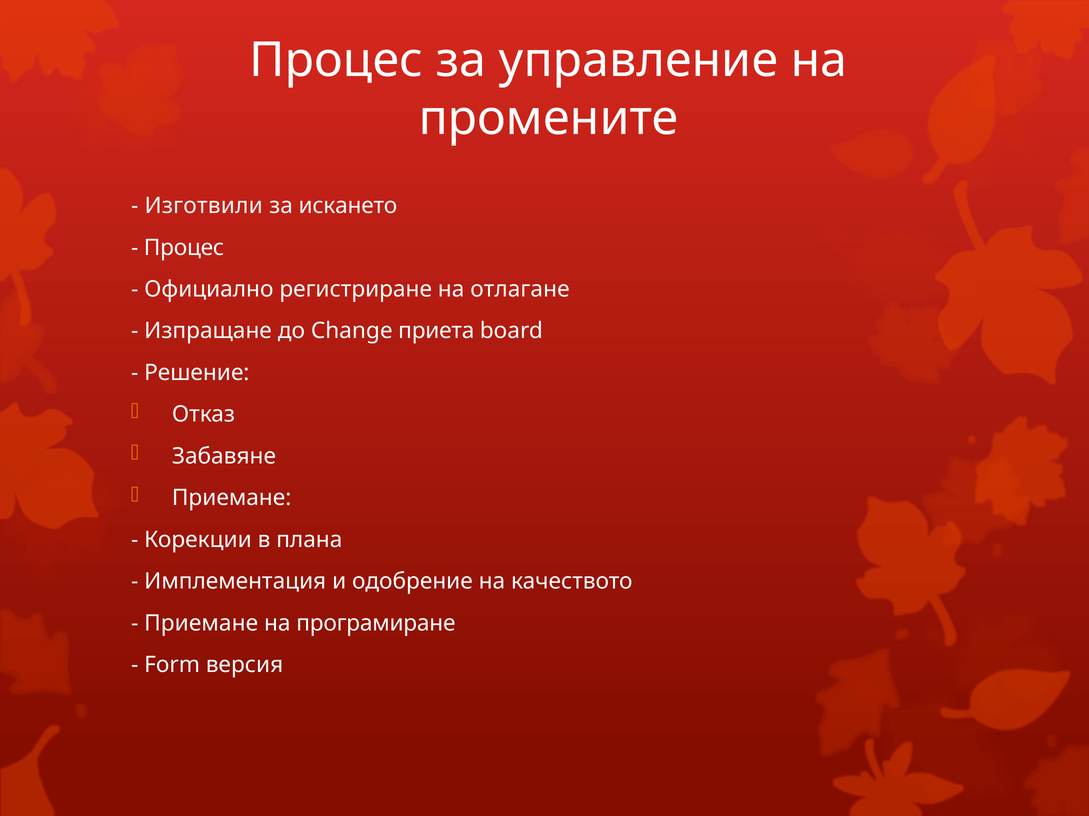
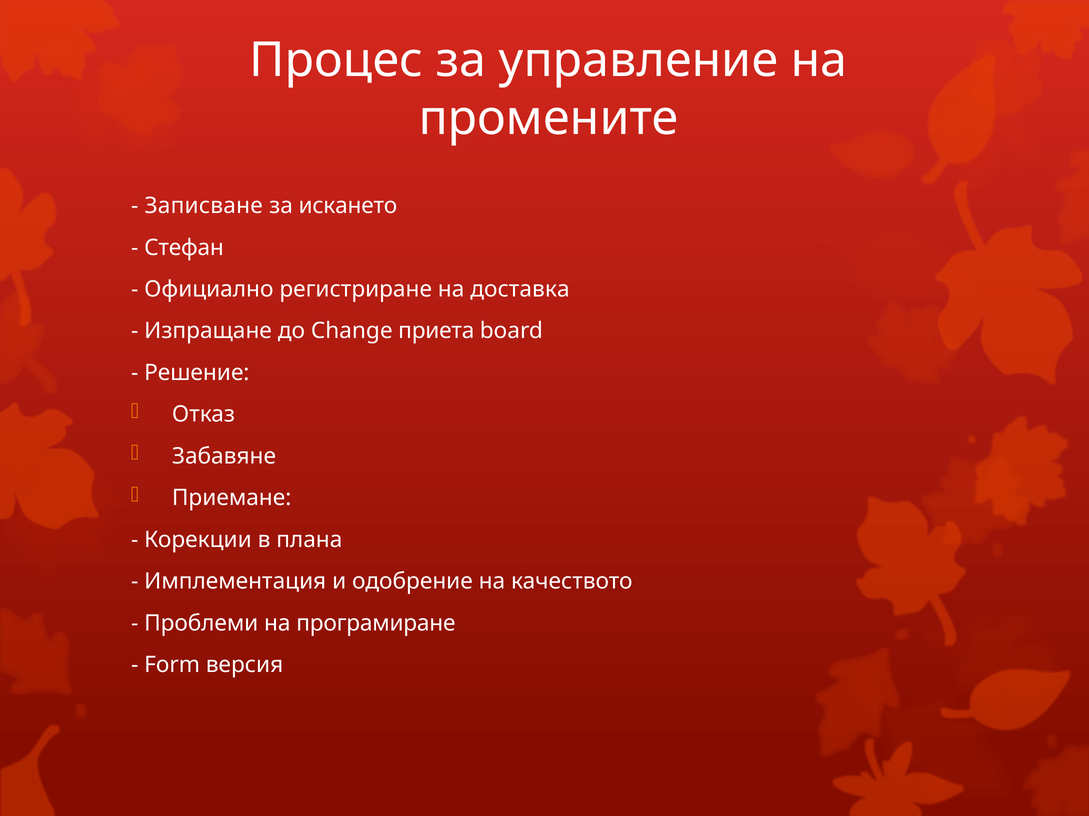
Изготвили: Изготвили -> Записване
Процес at (184, 248): Процес -> Стефан
отлагане: отлагане -> доставка
Приемане at (201, 624): Приемане -> Проблеми
